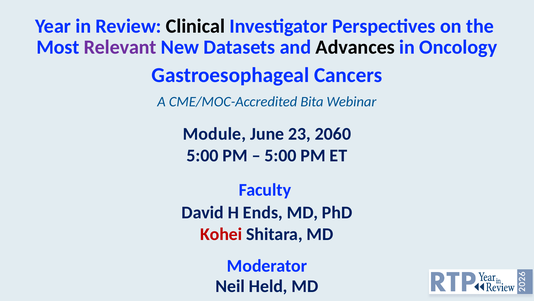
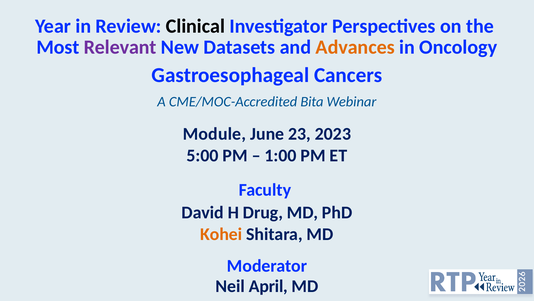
Advances colour: black -> orange
2060: 2060 -> 2023
5:00 at (281, 155): 5:00 -> 1:00
Ends: Ends -> Drug
Kohei colour: red -> orange
Held: Held -> April
